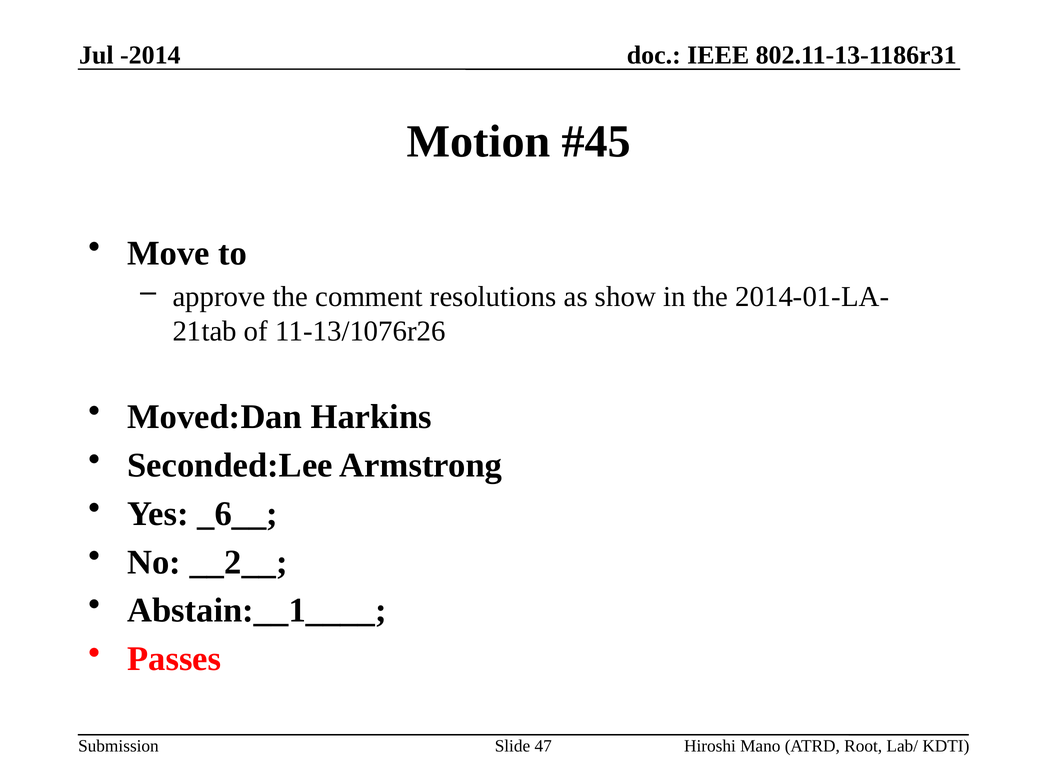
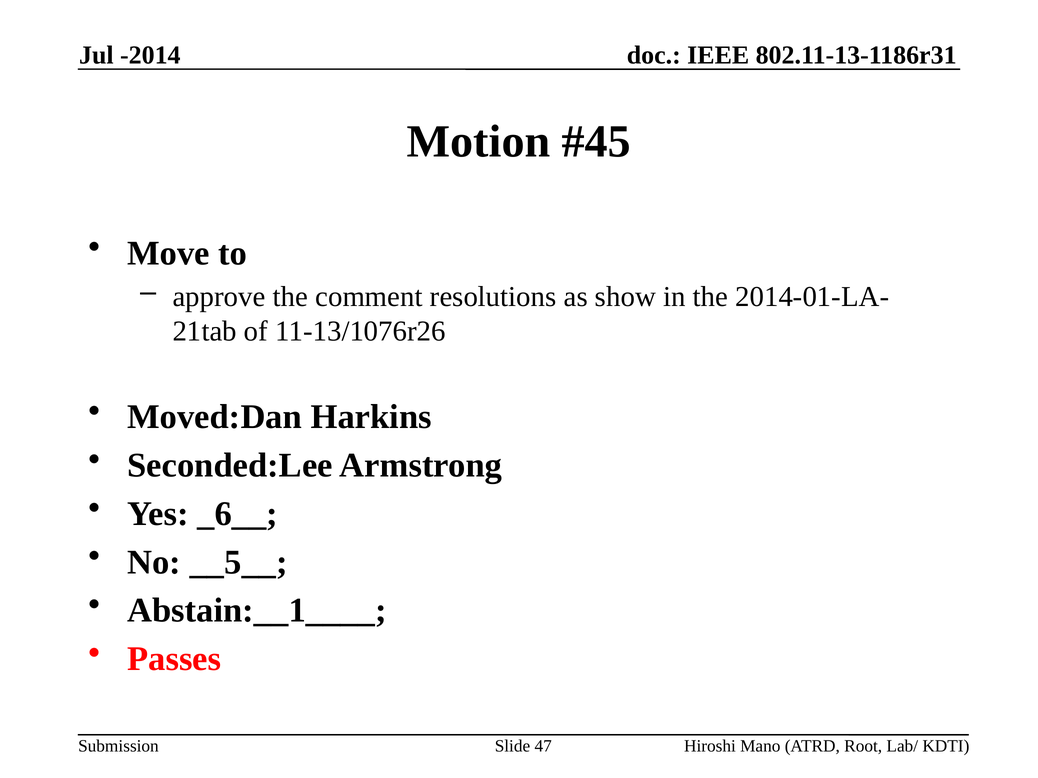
__2__: __2__ -> __5__
